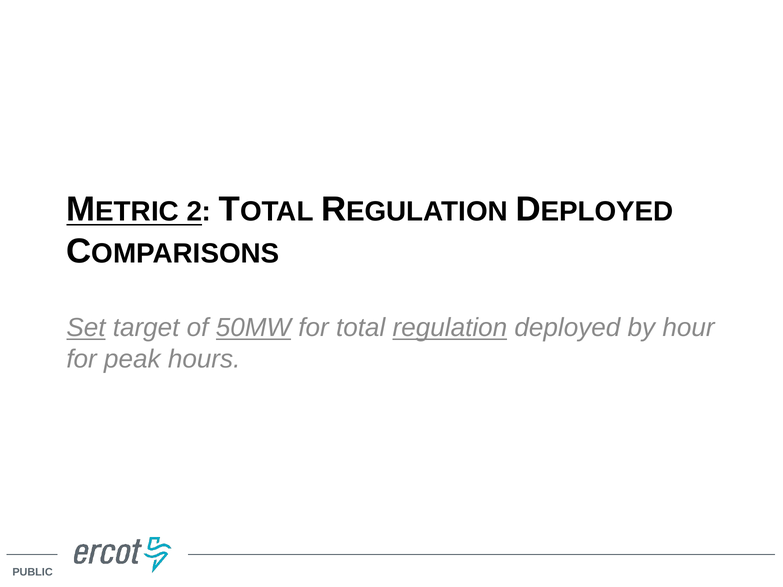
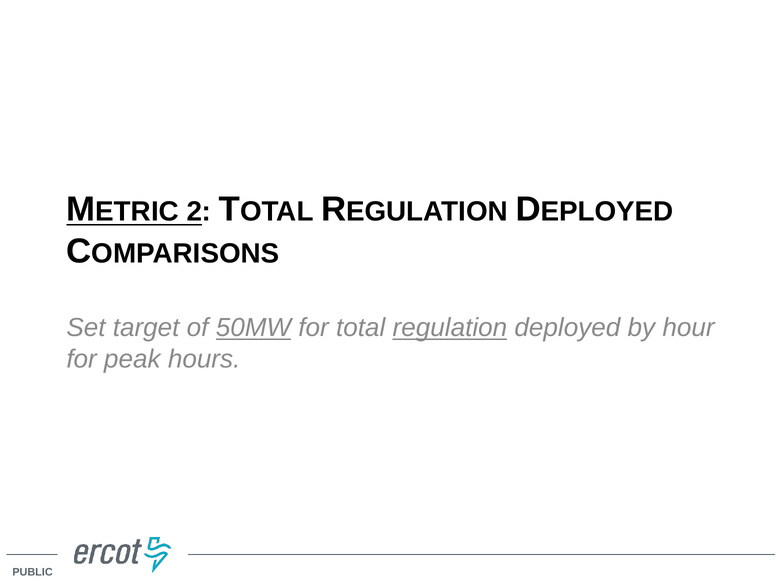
Set underline: present -> none
